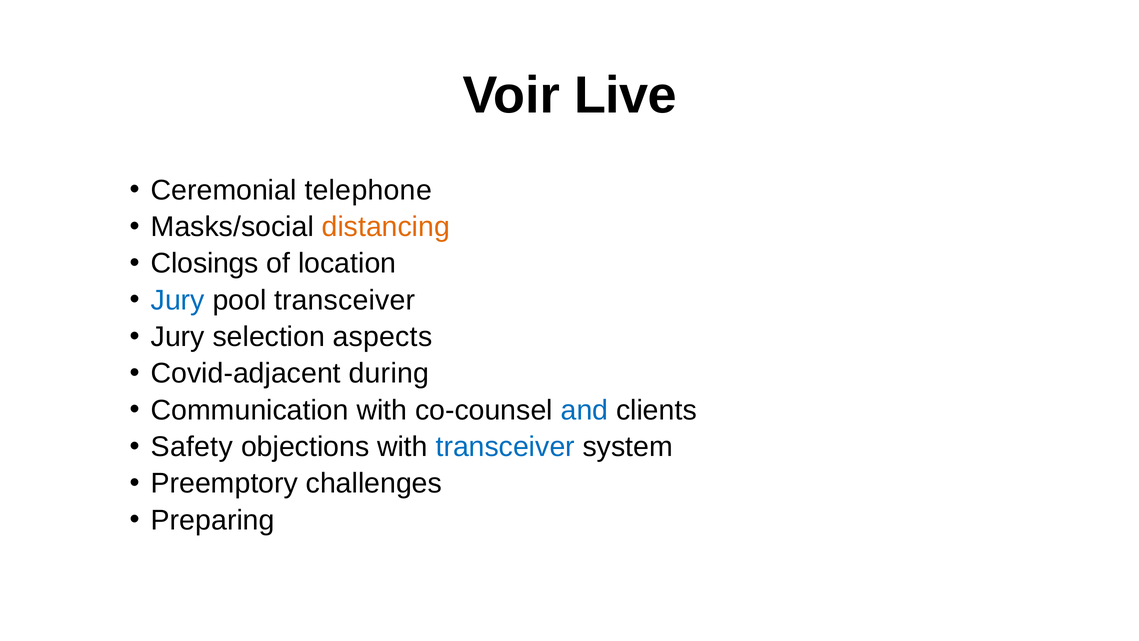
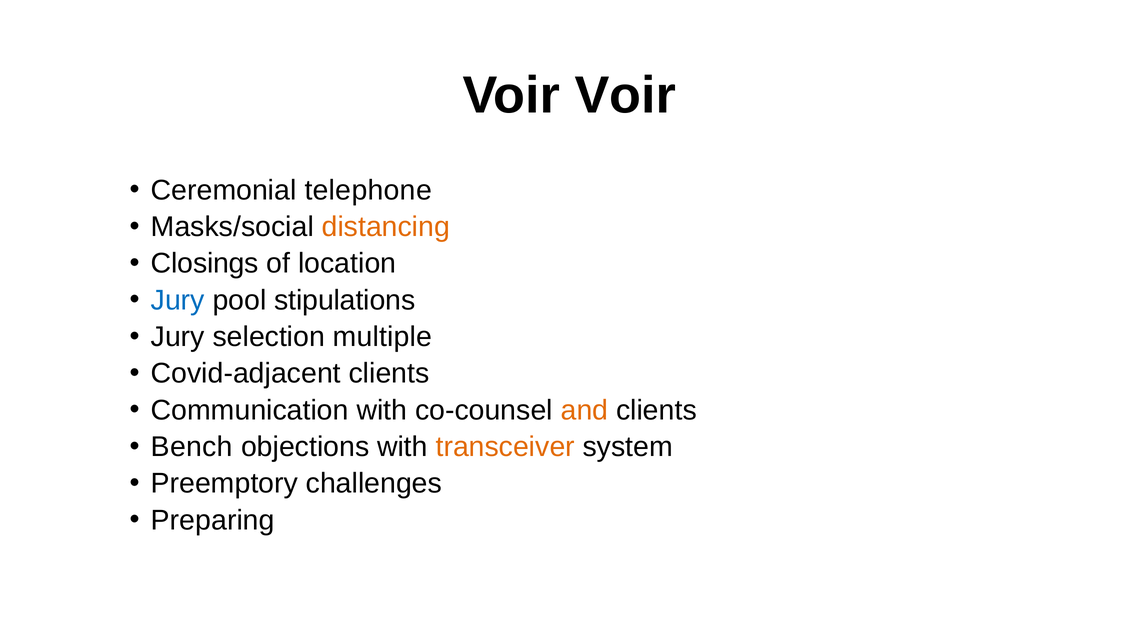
Voir Live: Live -> Voir
pool transceiver: transceiver -> stipulations
aspects: aspects -> multiple
Covid-adjacent during: during -> clients
and colour: blue -> orange
Safety: Safety -> Bench
transceiver at (505, 447) colour: blue -> orange
